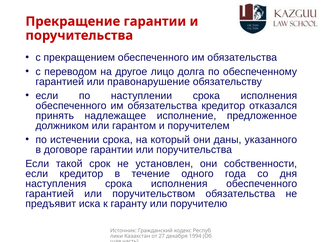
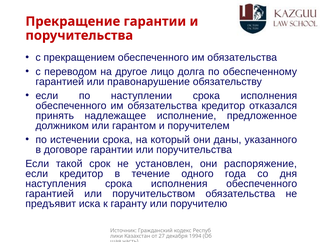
собственности: собственности -> распоряжение
